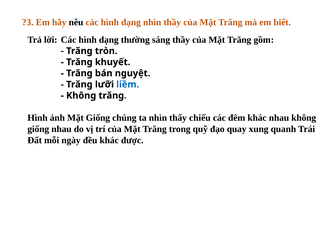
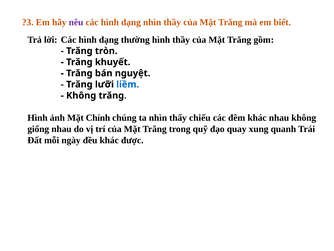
nêu colour: black -> purple
thường sáng: sáng -> hình
Mặt Giống: Giống -> Chính
